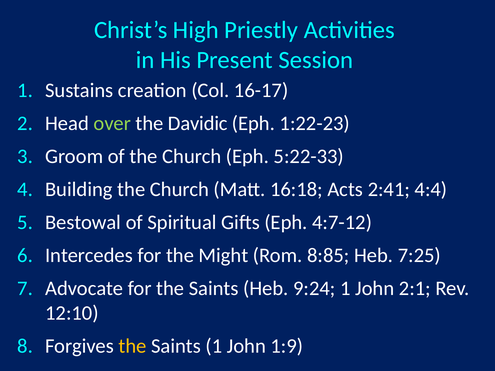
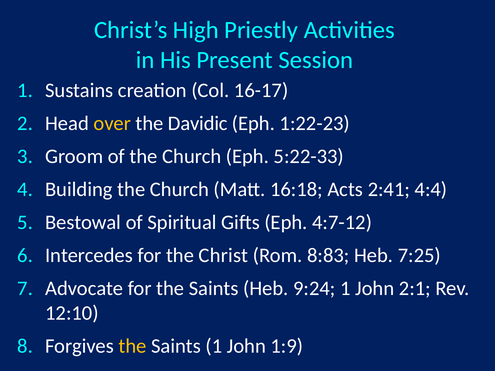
over colour: light green -> yellow
Might: Might -> Christ
8:85: 8:85 -> 8:83
